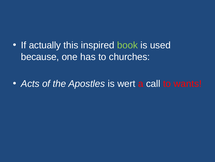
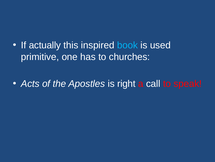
book colour: light green -> light blue
because: because -> primitive
wert: wert -> right
wants: wants -> speak
